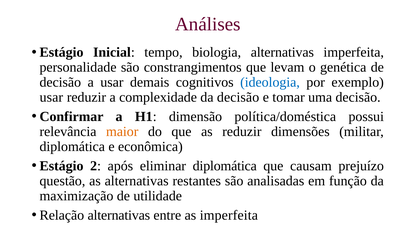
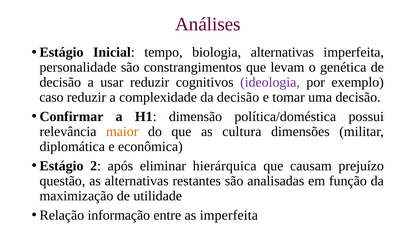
usar demais: demais -> reduzir
ideologia colour: blue -> purple
usar at (51, 97): usar -> caso
as reduzir: reduzir -> cultura
eliminar diplomática: diplomática -> hierárquica
Relação alternativas: alternativas -> informação
